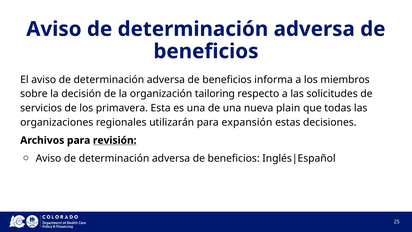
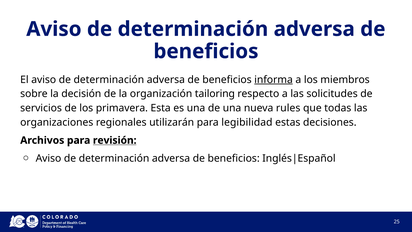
informa underline: none -> present
plain: plain -> rules
expansión: expansión -> legibilidad
